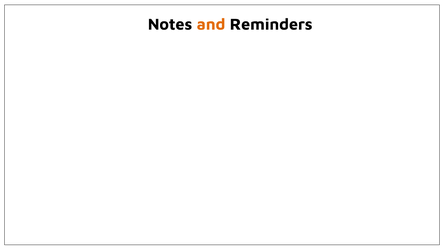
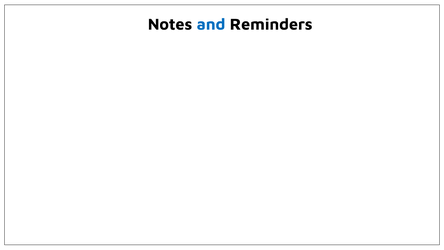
and colour: orange -> blue
